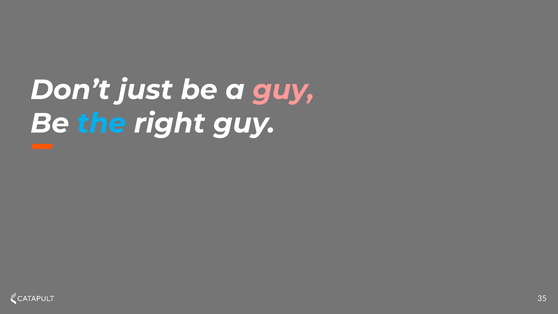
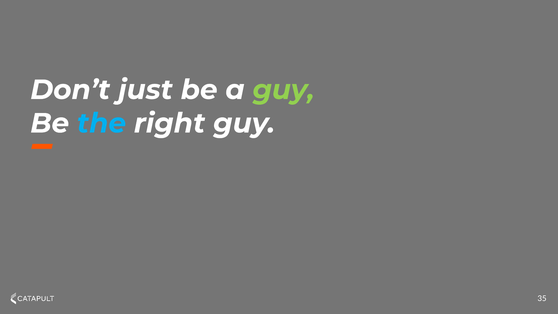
guy at (284, 90) colour: pink -> light green
